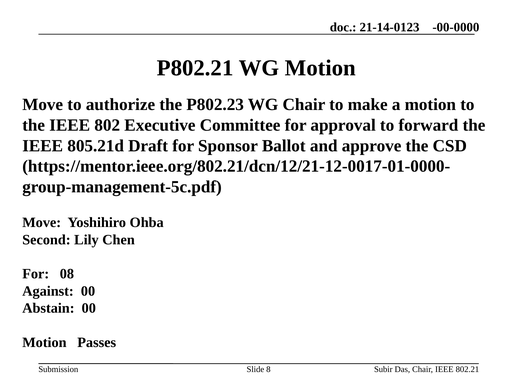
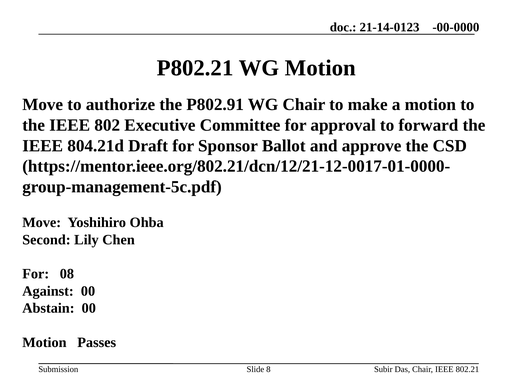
P802.23: P802.23 -> P802.91
805.21d: 805.21d -> 804.21d
